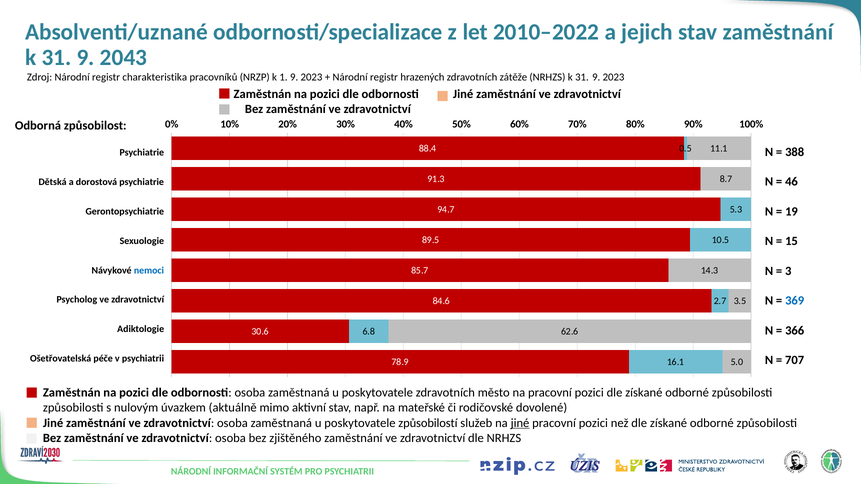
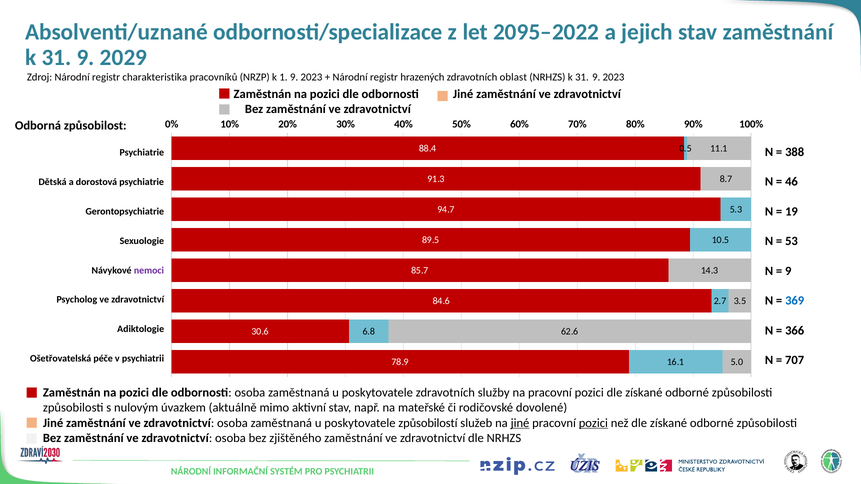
2010–2022: 2010–2022 -> 2095–2022
2043: 2043 -> 2029
zátěže: zátěže -> oblast
15: 15 -> 53
3 at (788, 271): 3 -> 9
nemoci colour: blue -> purple
město: město -> služby
pozici at (593, 423) underline: none -> present
